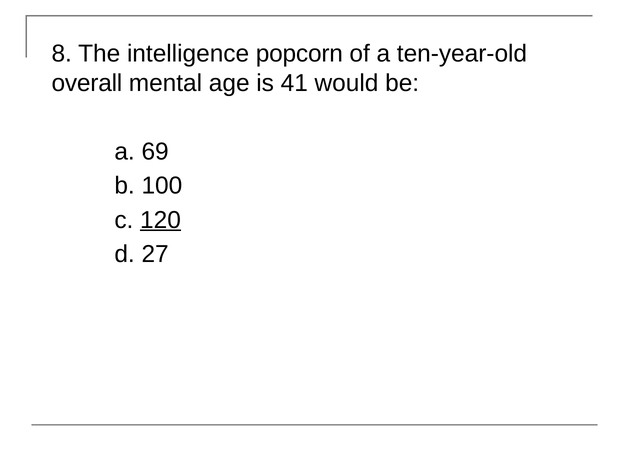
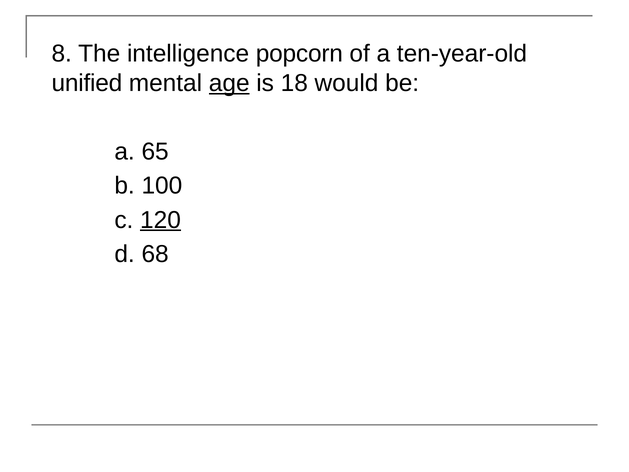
overall: overall -> unified
age underline: none -> present
41: 41 -> 18
69: 69 -> 65
27: 27 -> 68
